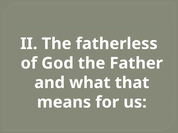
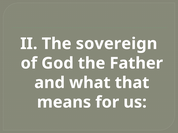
fatherless: fatherless -> sovereign
